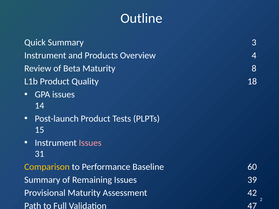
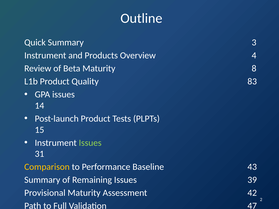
18: 18 -> 83
Issues at (90, 143) colour: pink -> light green
60: 60 -> 43
